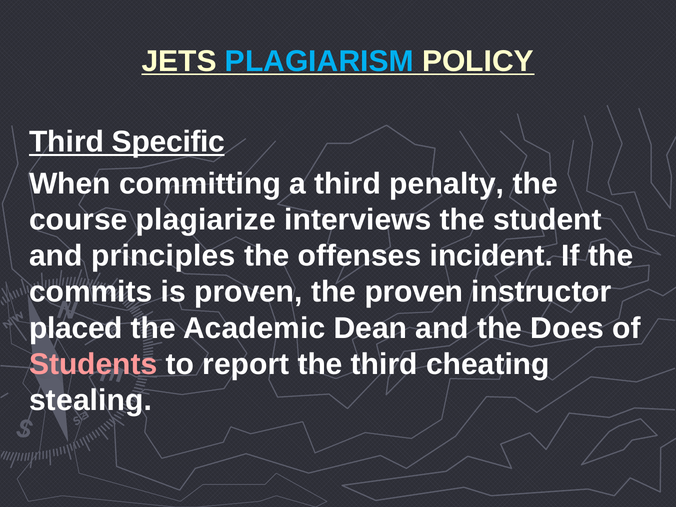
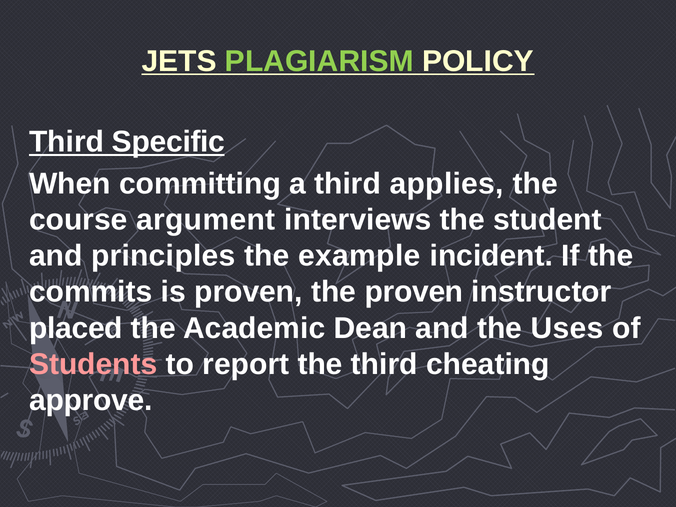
PLAGIARISM colour: light blue -> light green
penalty: penalty -> applies
plagiarize: plagiarize -> argument
offenses: offenses -> example
Does: Does -> Uses
stealing: stealing -> approve
